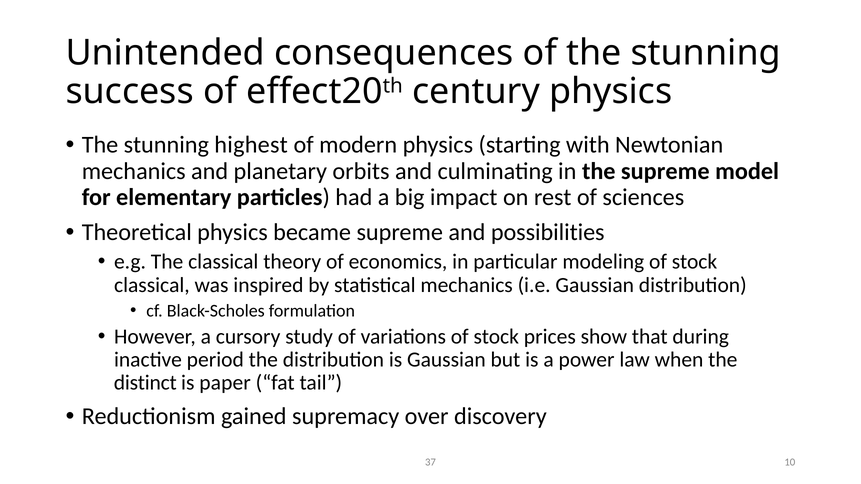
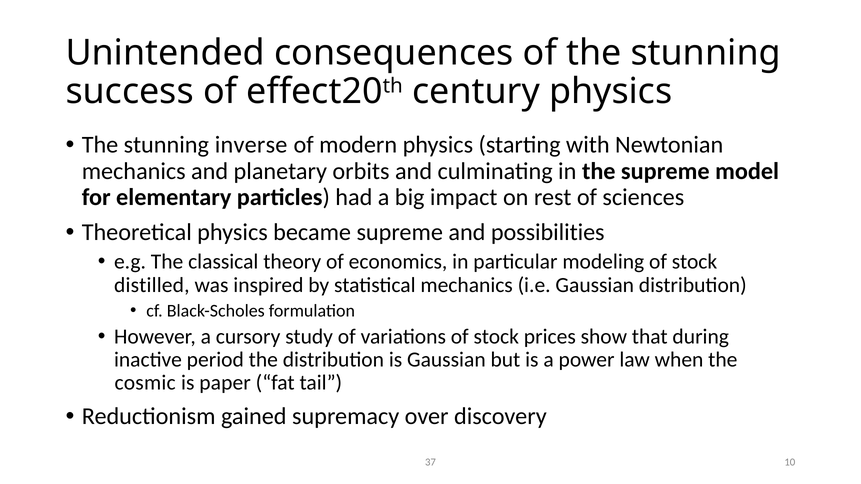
highest: highest -> inverse
classical at (152, 285): classical -> distilled
distinct: distinct -> cosmic
